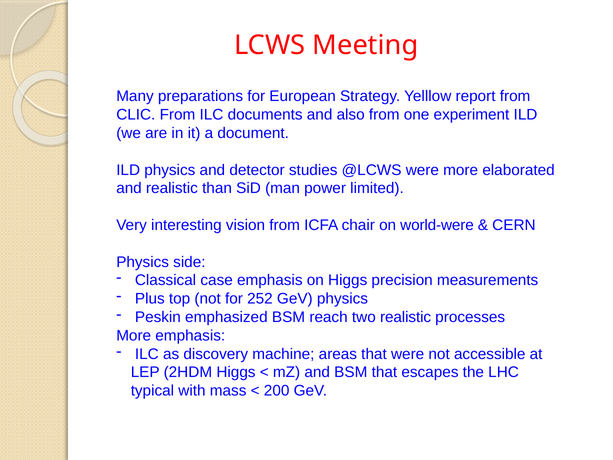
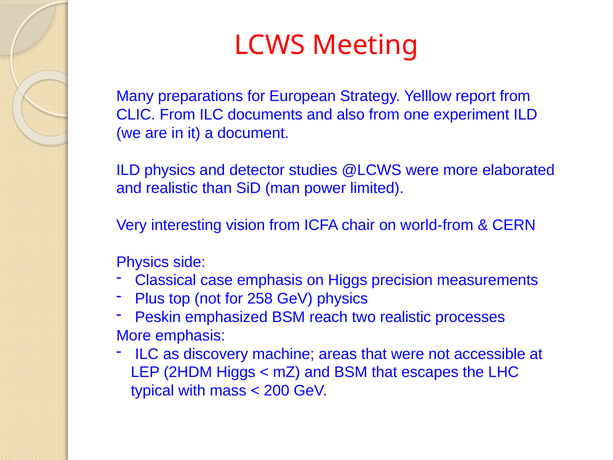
world-were: world-were -> world-from
252: 252 -> 258
